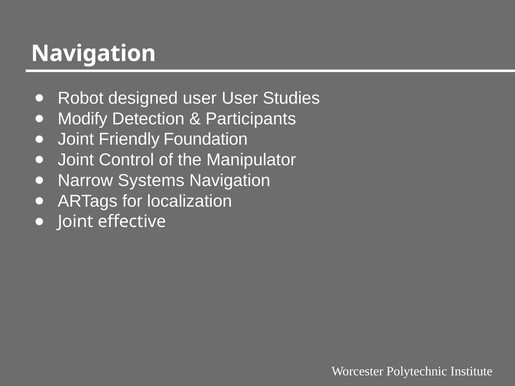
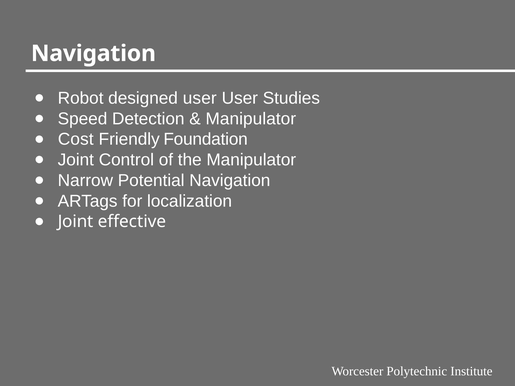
Modify: Modify -> Speed
Participants at (251, 119): Participants -> Manipulator
Joint at (76, 139): Joint -> Cost
Systems: Systems -> Potential
